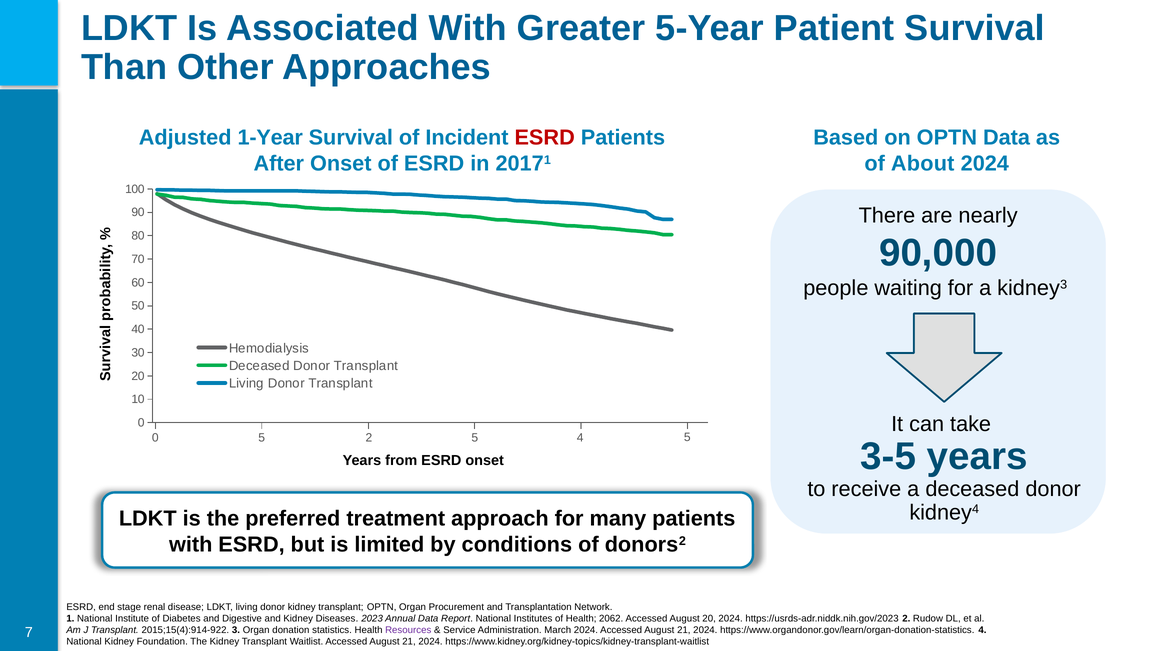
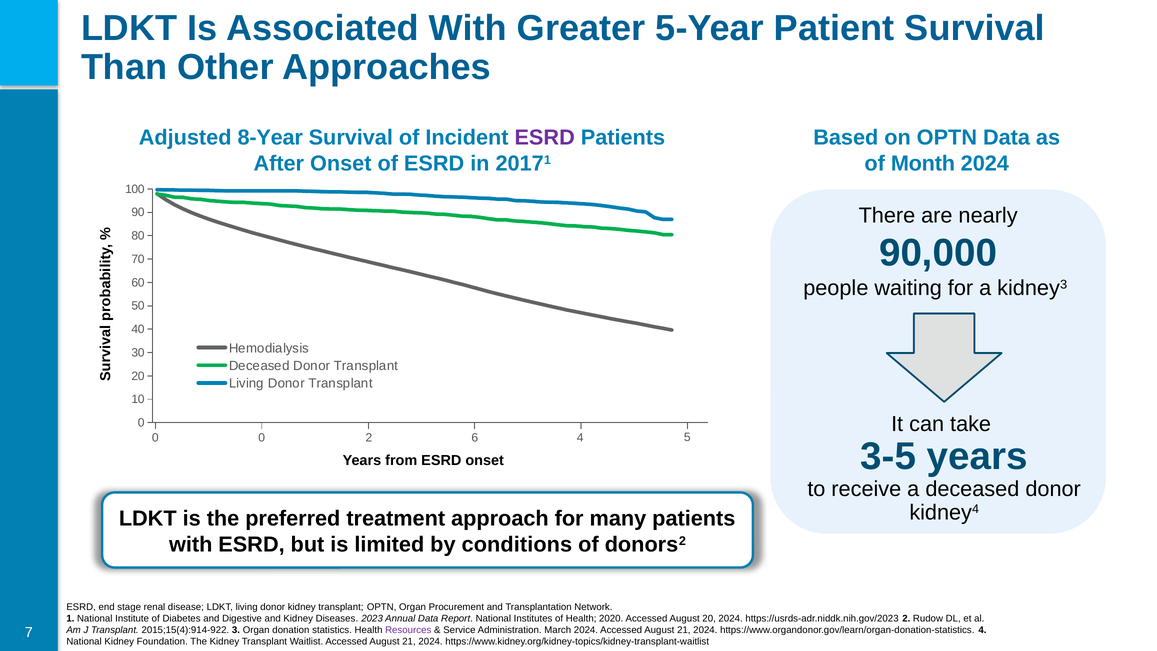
1-Year: 1-Year -> 8-Year
ESRD at (545, 138) colour: red -> purple
About: About -> Month
5 at (262, 437): 5 -> 0
2 5: 5 -> 6
2062: 2062 -> 2020
